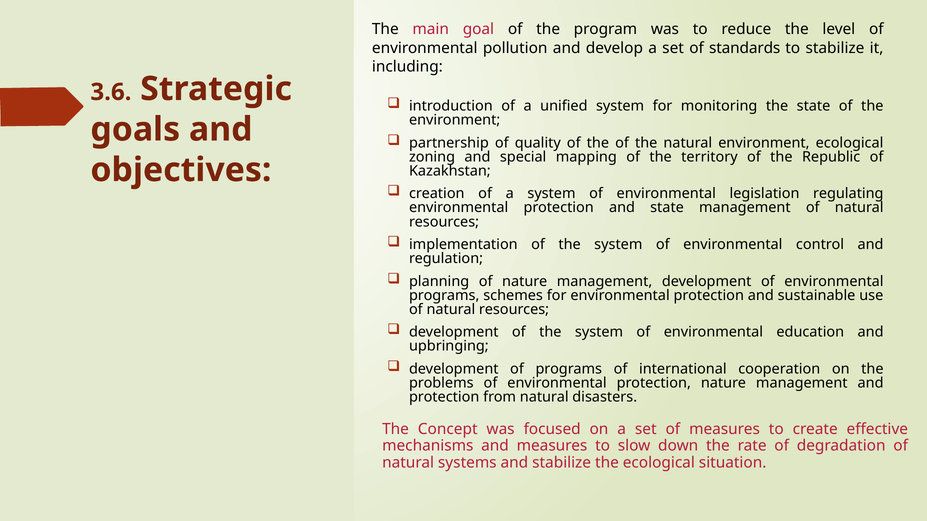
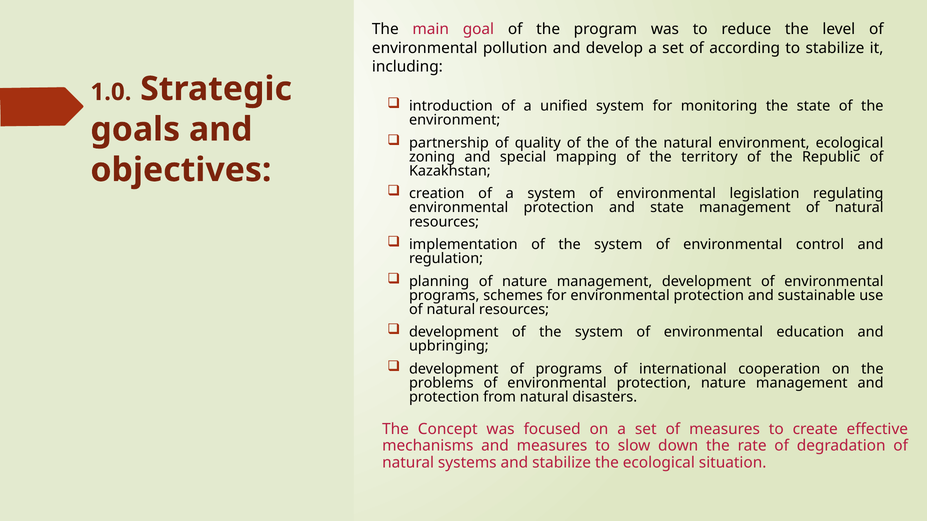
standards: standards -> according
3.6: 3.6 -> 1.0
